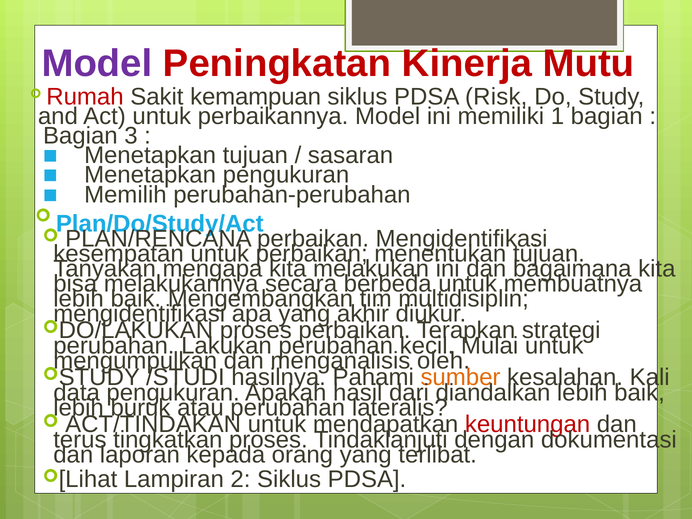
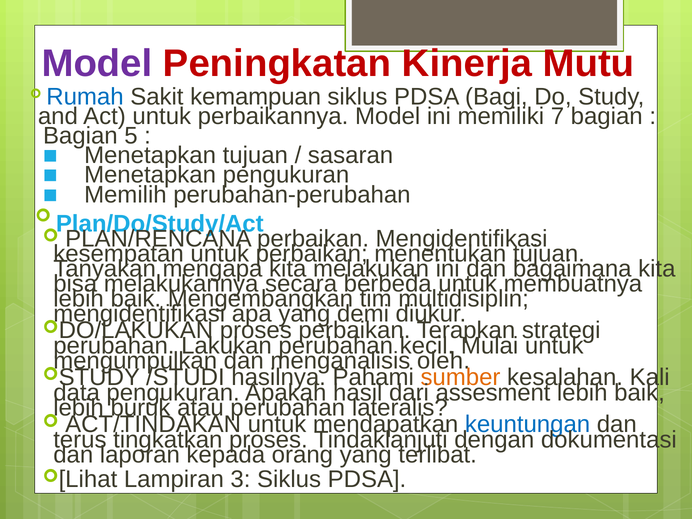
Rumah colour: red -> blue
Risk: Risk -> Bagi
1: 1 -> 7
3: 3 -> 5
akhir: akhir -> demi
diandalkan: diandalkan -> assesment
keuntungan colour: red -> blue
2: 2 -> 3
